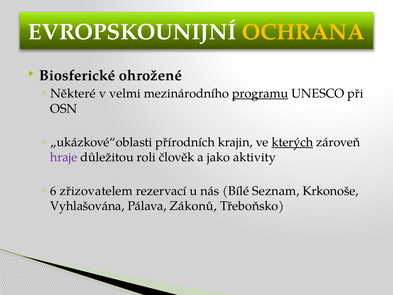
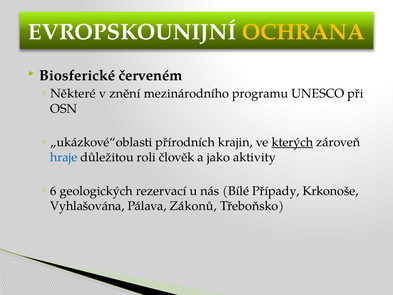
ohrožené: ohrožené -> červeném
velmi: velmi -> znění
programu underline: present -> none
hraje colour: purple -> blue
zřizovatelem: zřizovatelem -> geologických
Seznam: Seznam -> Případy
